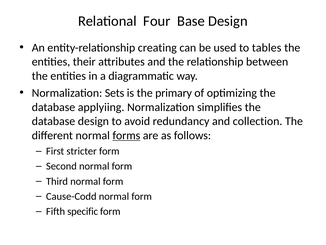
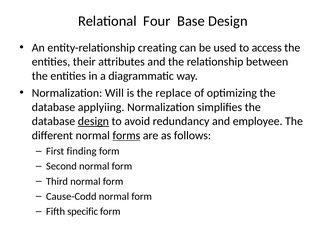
tables: tables -> access
Sets: Sets -> Will
primary: primary -> replace
design at (93, 121) underline: none -> present
collection: collection -> employee
stricter: stricter -> finding
